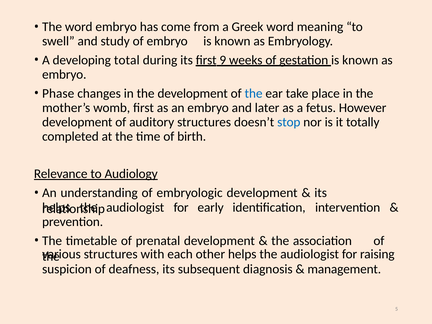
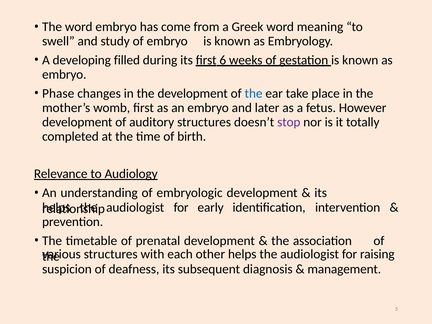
total: total -> filled
9: 9 -> 6
stop colour: blue -> purple
